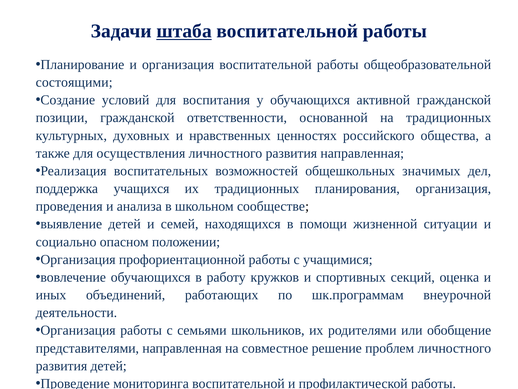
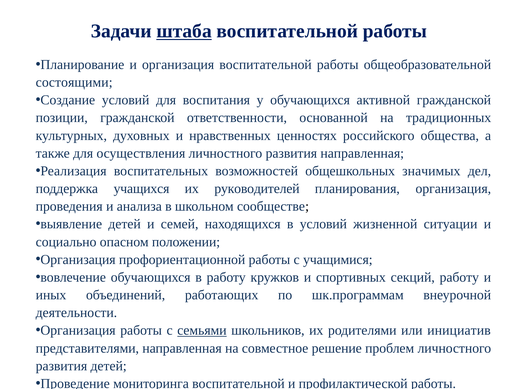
их традиционных: традиционных -> руководителей
в помощи: помощи -> условий
секций оценка: оценка -> работу
семьями underline: none -> present
обобщение: обобщение -> инициатив
